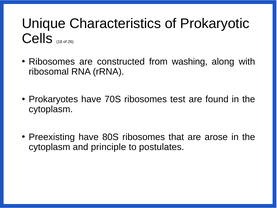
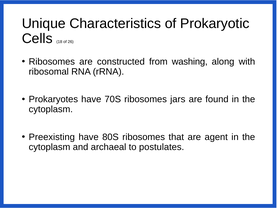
test: test -> jars
arose: arose -> agent
principle: principle -> archaeal
